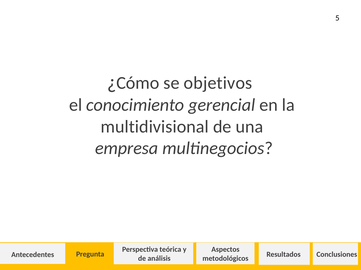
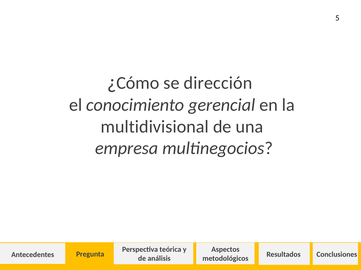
objetivos: objetivos -> dirección
